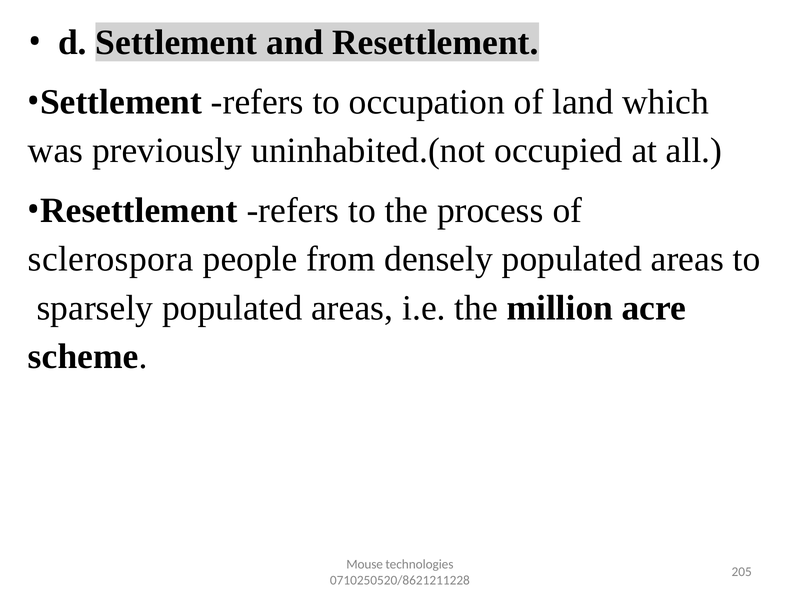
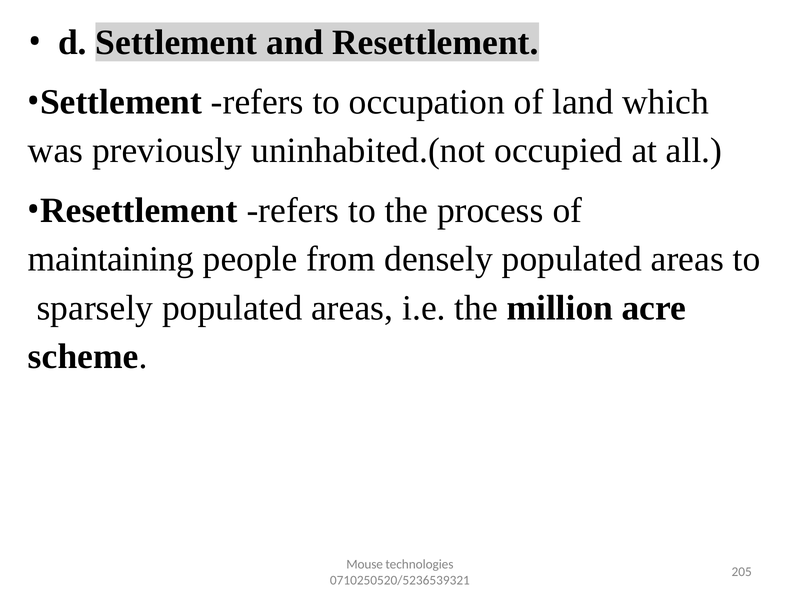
sclerospora: sclerospora -> maintaining
0710250520/8621211228: 0710250520/8621211228 -> 0710250520/5236539321
